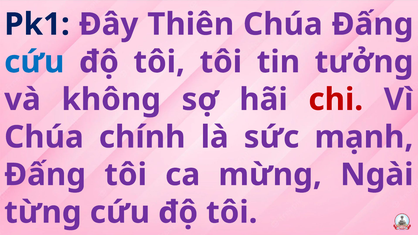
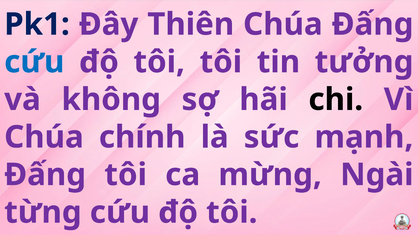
chi colour: red -> black
